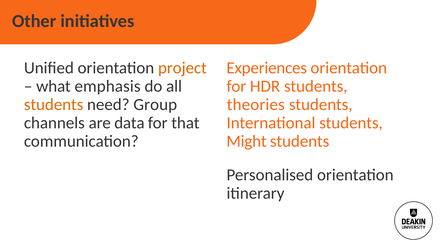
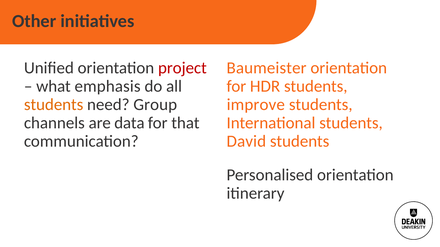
project colour: orange -> red
Experiences: Experiences -> Baumeister
theories: theories -> improve
Might: Might -> David
